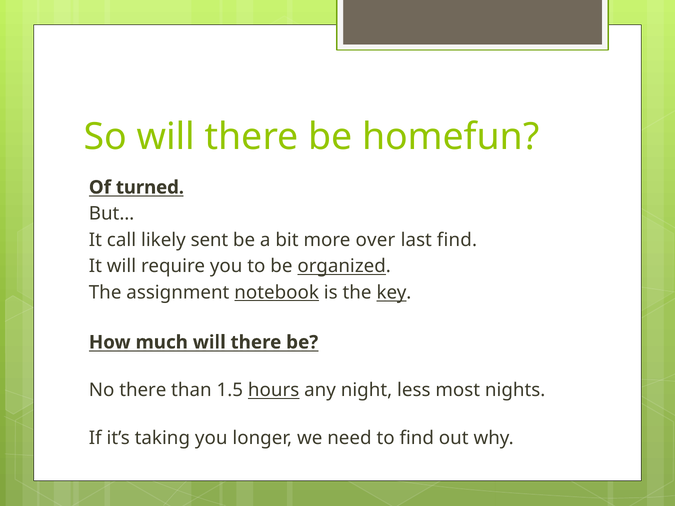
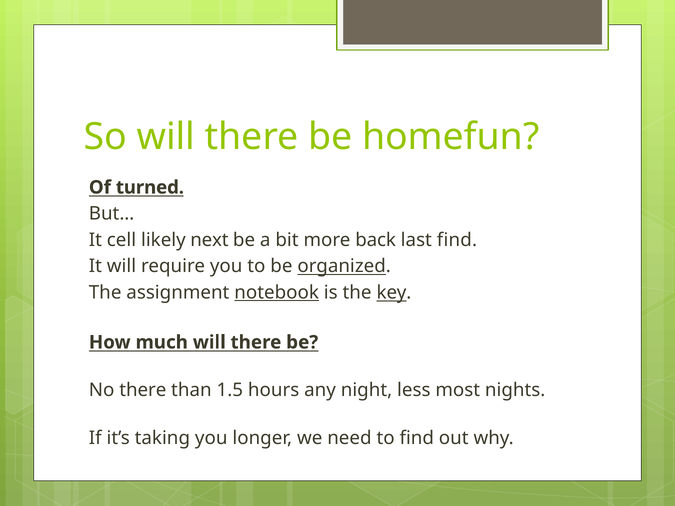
call: call -> cell
sent: sent -> next
over: over -> back
hours underline: present -> none
